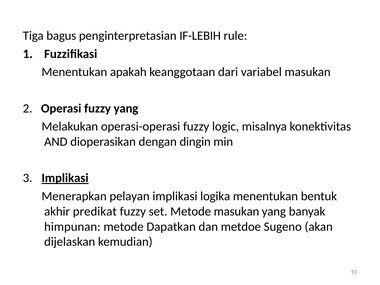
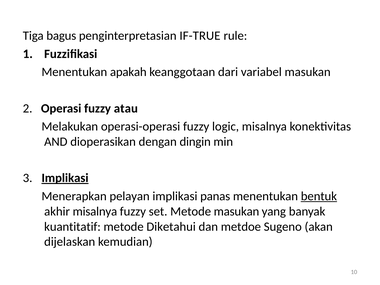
IF-LEBIH: IF-LEBIH -> IF-TRUE
fuzzy yang: yang -> atau
logika: logika -> panas
bentuk underline: none -> present
akhir predikat: predikat -> misalnya
himpunan: himpunan -> kuantitatif
Dapatkan: Dapatkan -> Diketahui
